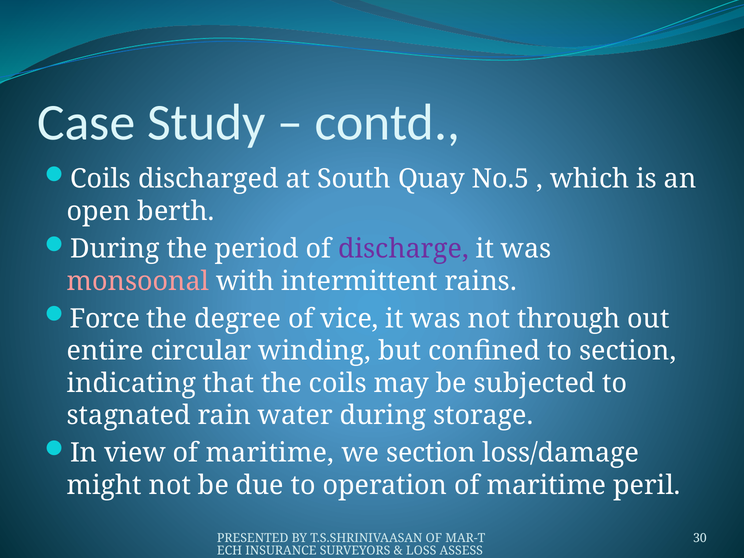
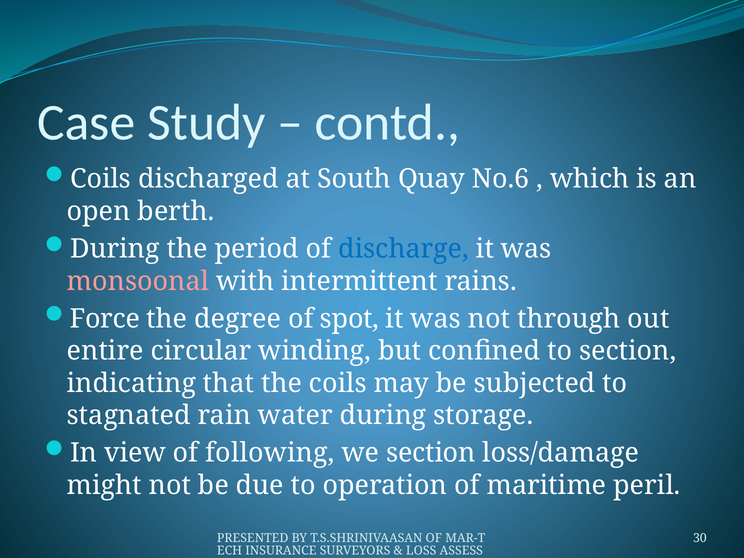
No.5: No.5 -> No.6
discharge colour: purple -> blue
vice: vice -> spot
view of maritime: maritime -> following
